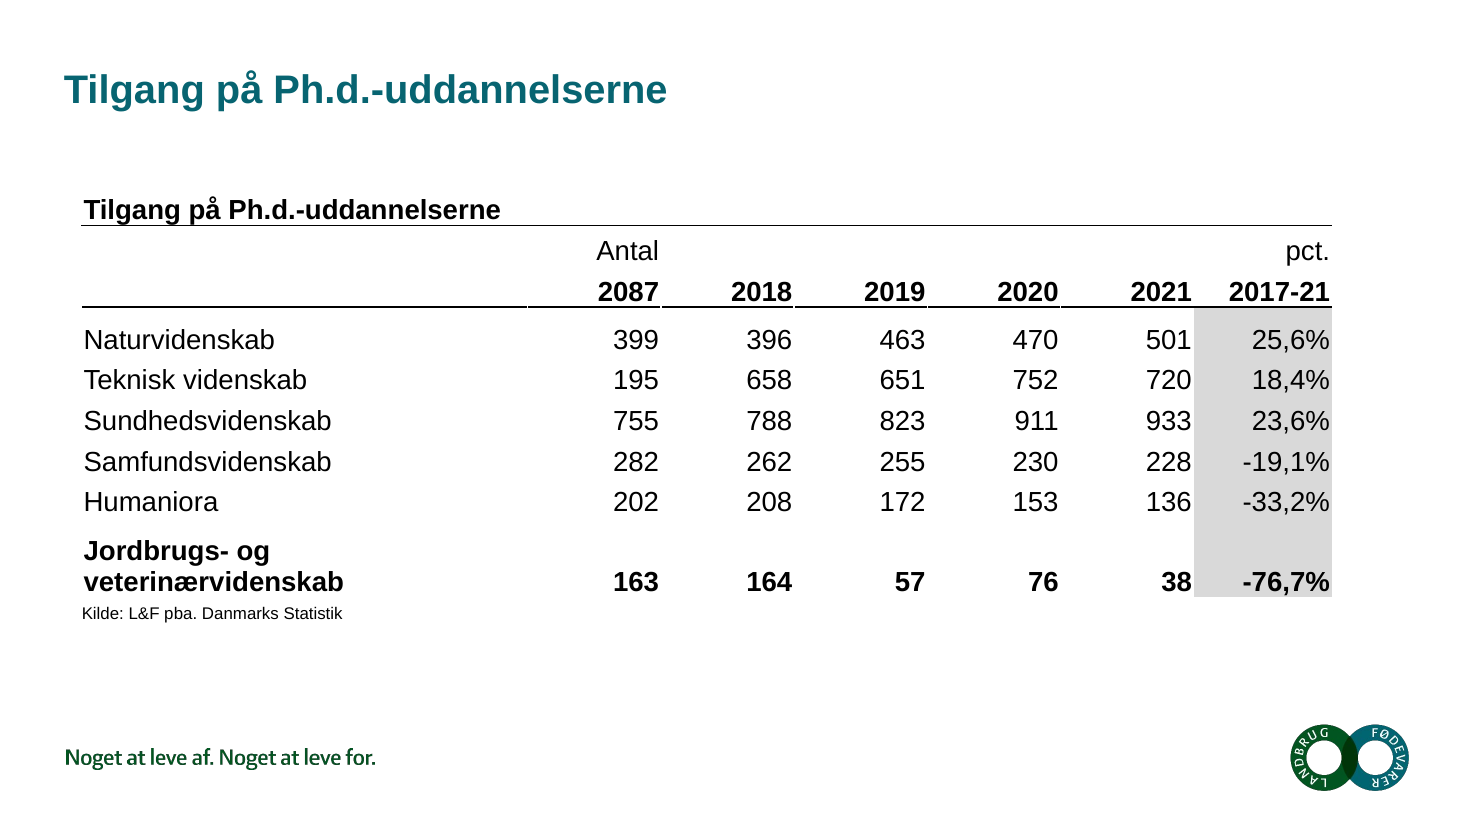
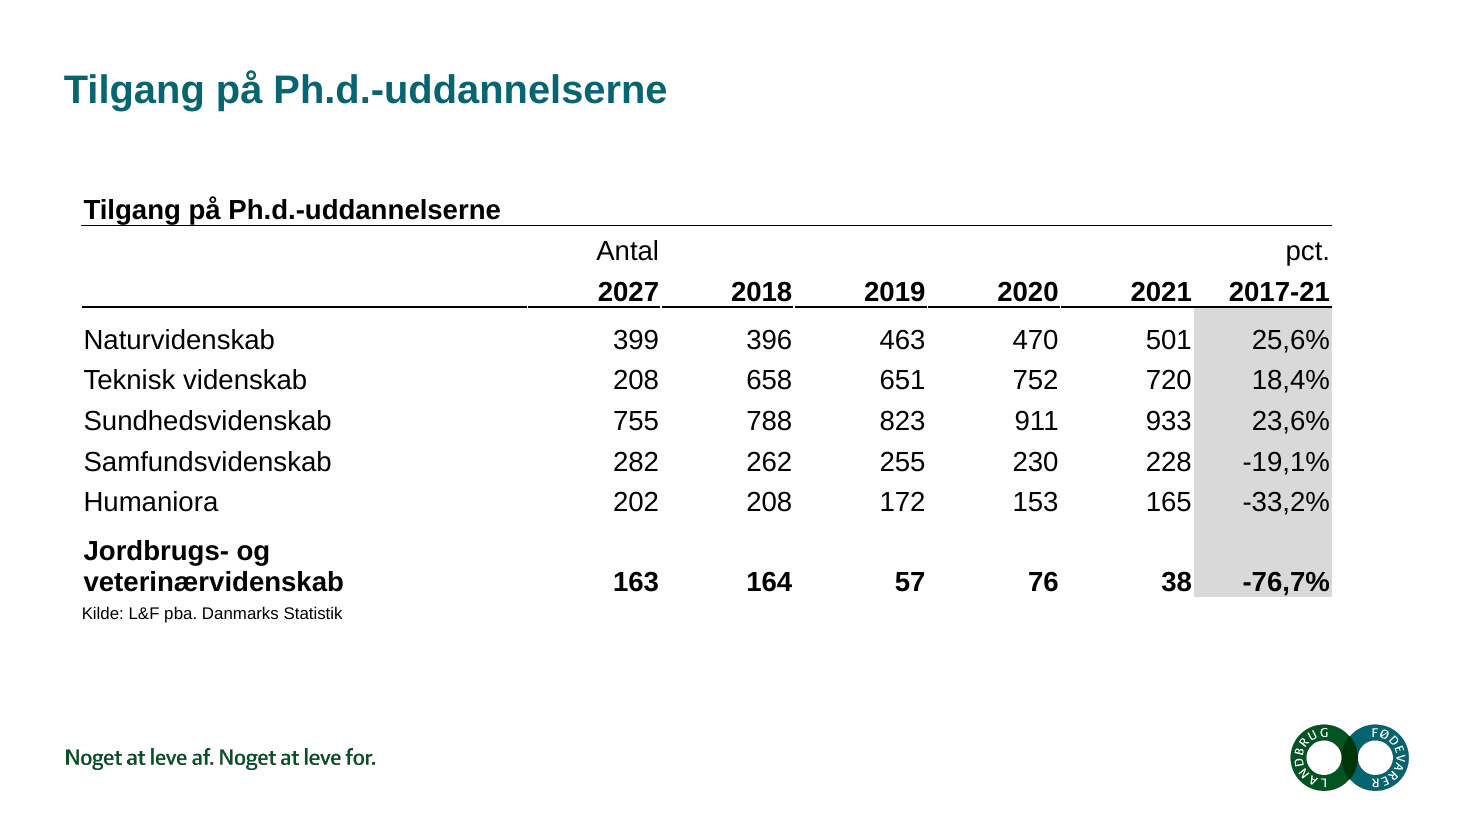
2087: 2087 -> 2027
videnskab 195: 195 -> 208
136: 136 -> 165
